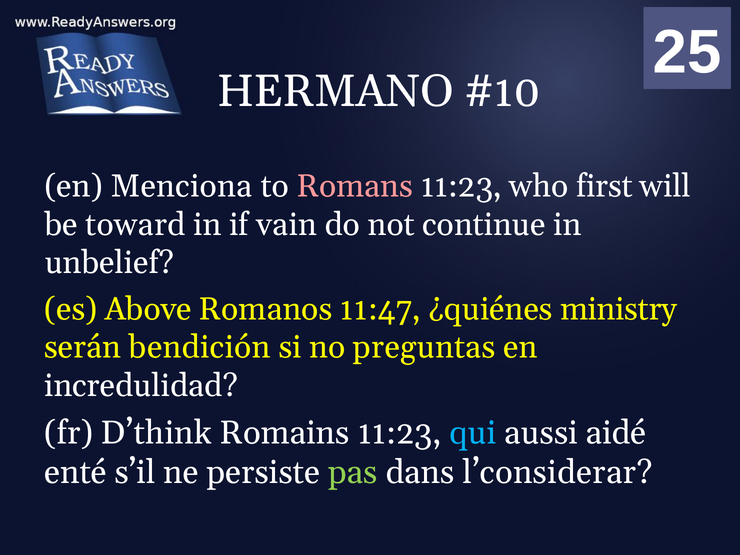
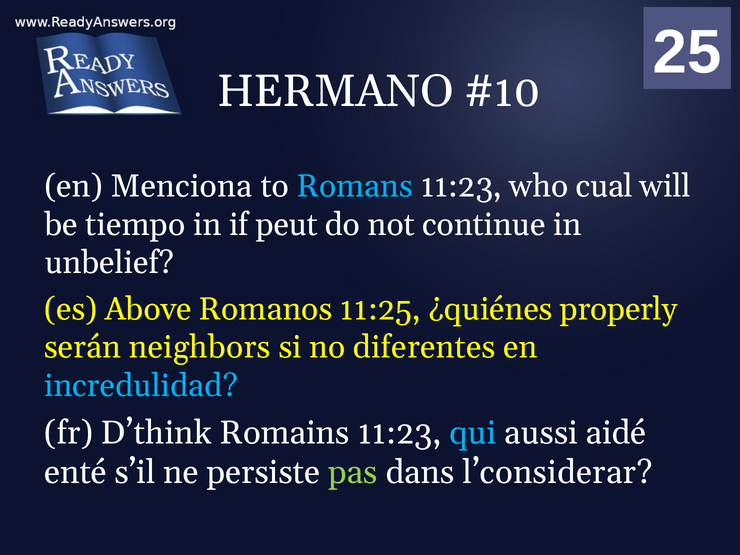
Romans colour: pink -> light blue
first: first -> cual
toward: toward -> tiempo
vain: vain -> peut
11:47: 11:47 -> 11:25
ministry: ministry -> properly
bendición: bendición -> neighbors
preguntas: preguntas -> diferentes
incredulidad colour: white -> light blue
